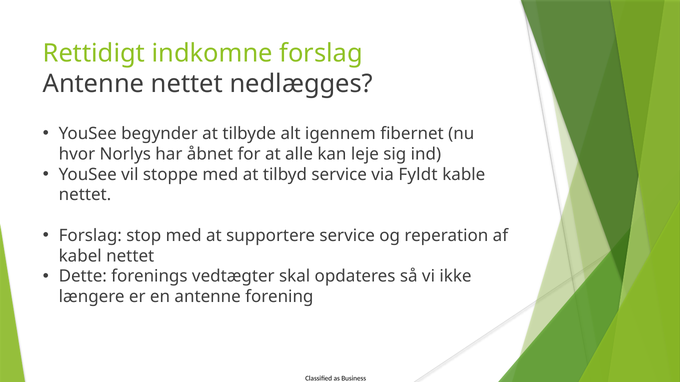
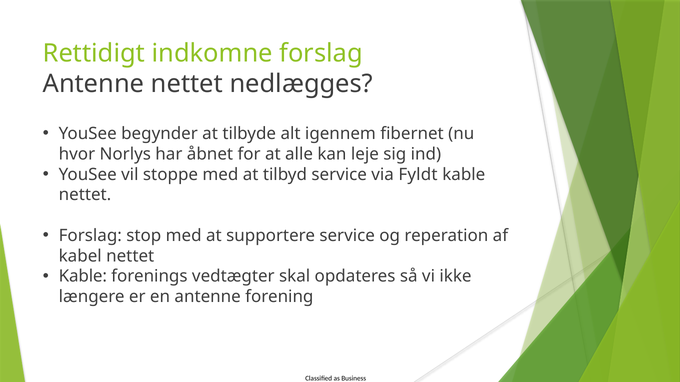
Dette at (83, 277): Dette -> Kable
